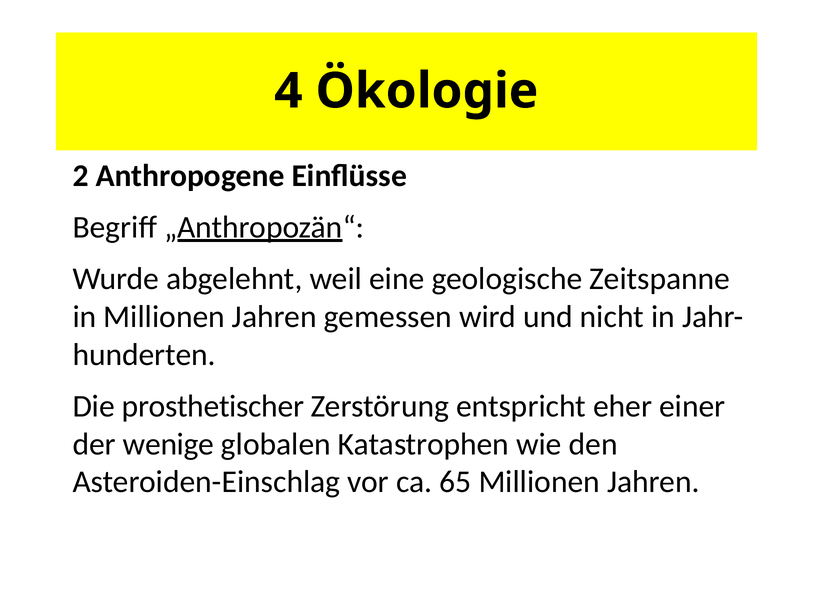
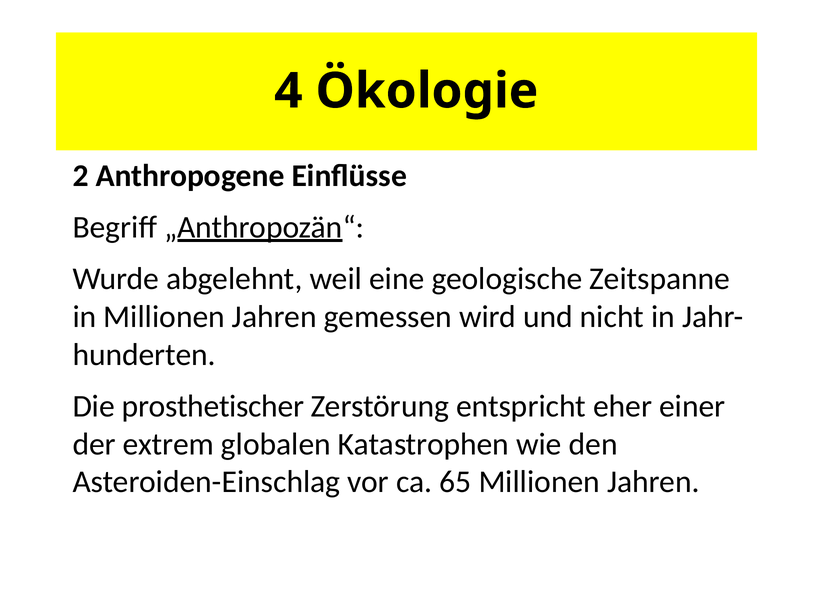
wenige: wenige -> extrem
